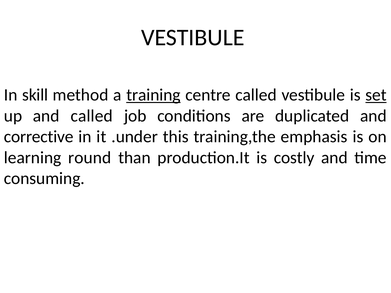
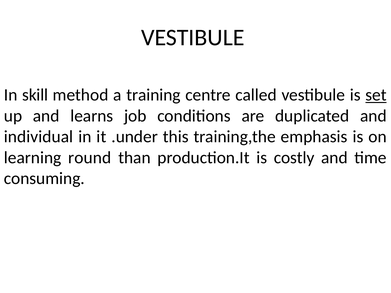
training underline: present -> none
and called: called -> learns
corrective: corrective -> individual
